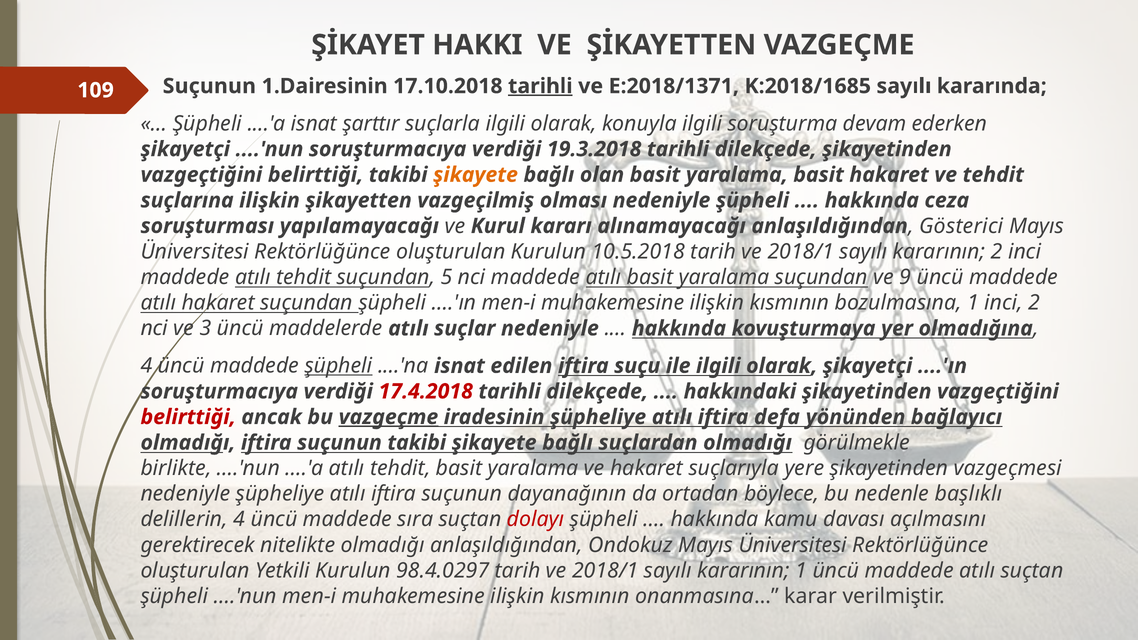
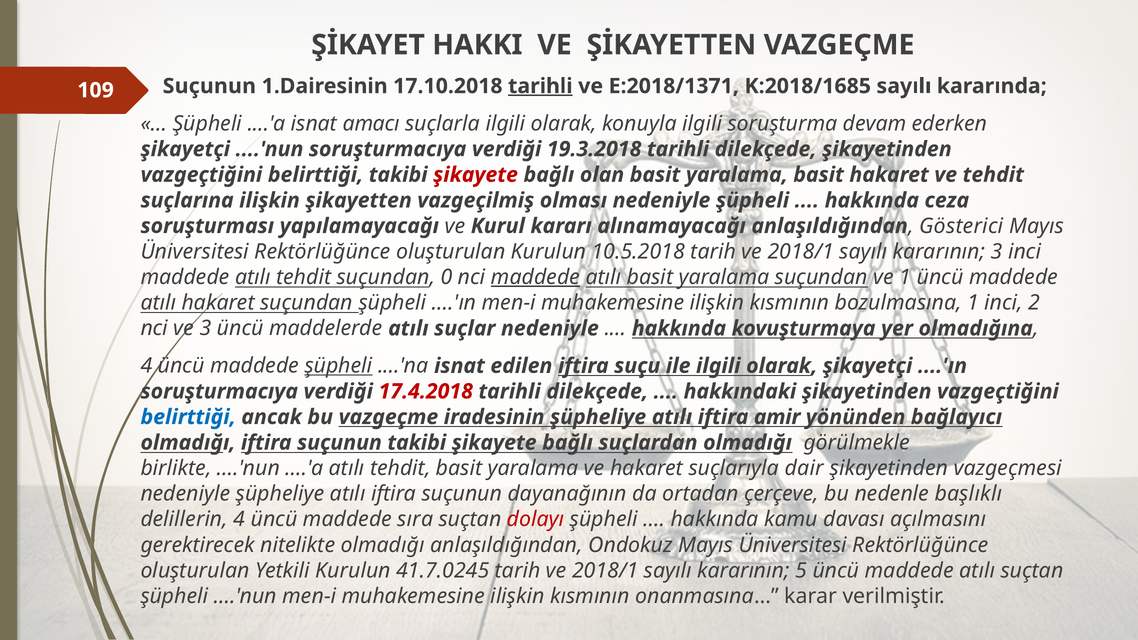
şarttır: şarttır -> amacı
şikayete at (476, 175) colour: orange -> red
kararının 2: 2 -> 3
5: 5 -> 0
maddede at (536, 277) underline: none -> present
ve 9: 9 -> 1
belirttiği at (188, 417) colour: red -> blue
vazgeçme at (388, 417) underline: present -> none
defa: defa -> amir
yere: yere -> dair
böylece: böylece -> çerçeve
98.4.0297: 98.4.0297 -> 41.7.0245
kararının 1: 1 -> 5
